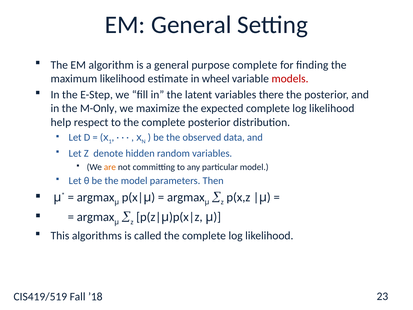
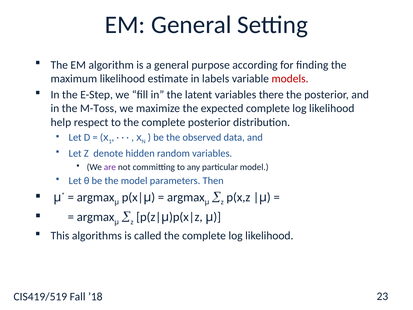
purpose complete: complete -> according
wheel: wheel -> labels
M-Only: M-Only -> M-Toss
are colour: orange -> purple
